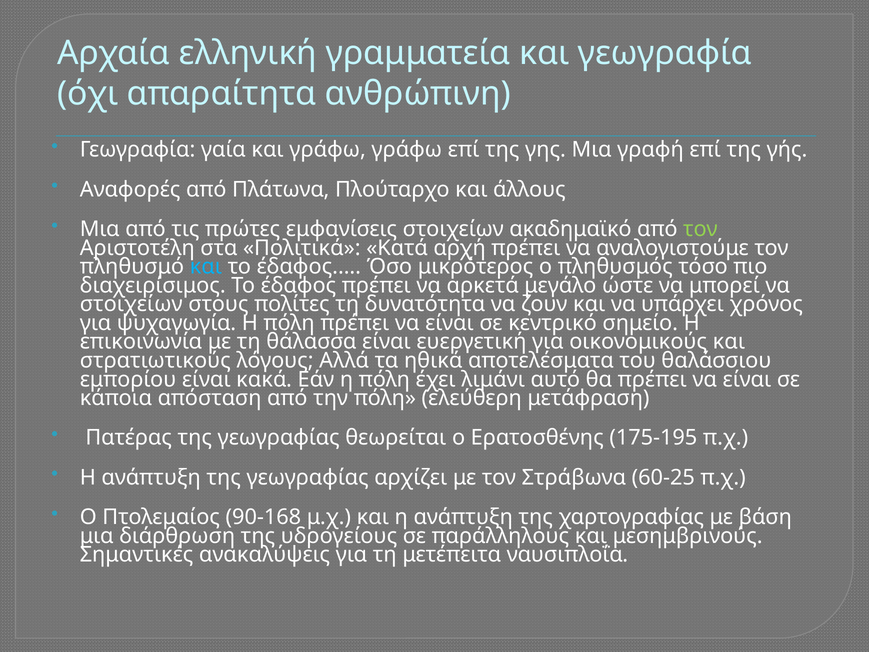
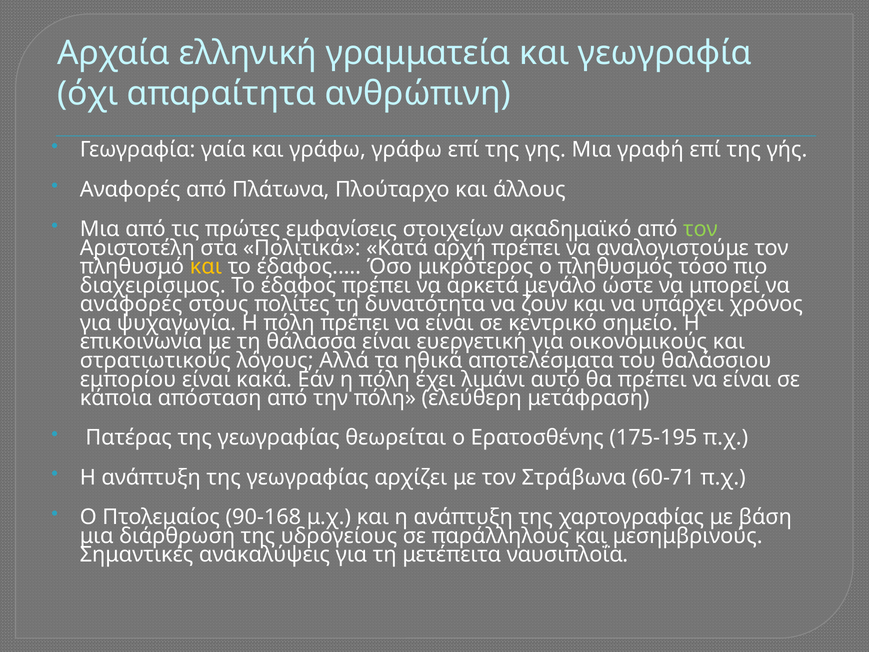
και at (206, 267) colour: light blue -> yellow
στοιχείων at (131, 304): στοιχείων -> αναφορές
60-25: 60-25 -> 60-71
